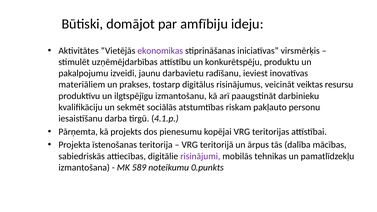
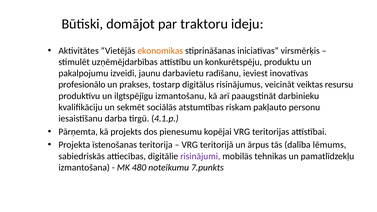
amfībiju: amfībiju -> traktoru
ekonomikas colour: purple -> orange
materiāliem: materiāliem -> profesionālo
mācības: mācības -> lēmums
589: 589 -> 480
0.punkts: 0.punkts -> 7.punkts
